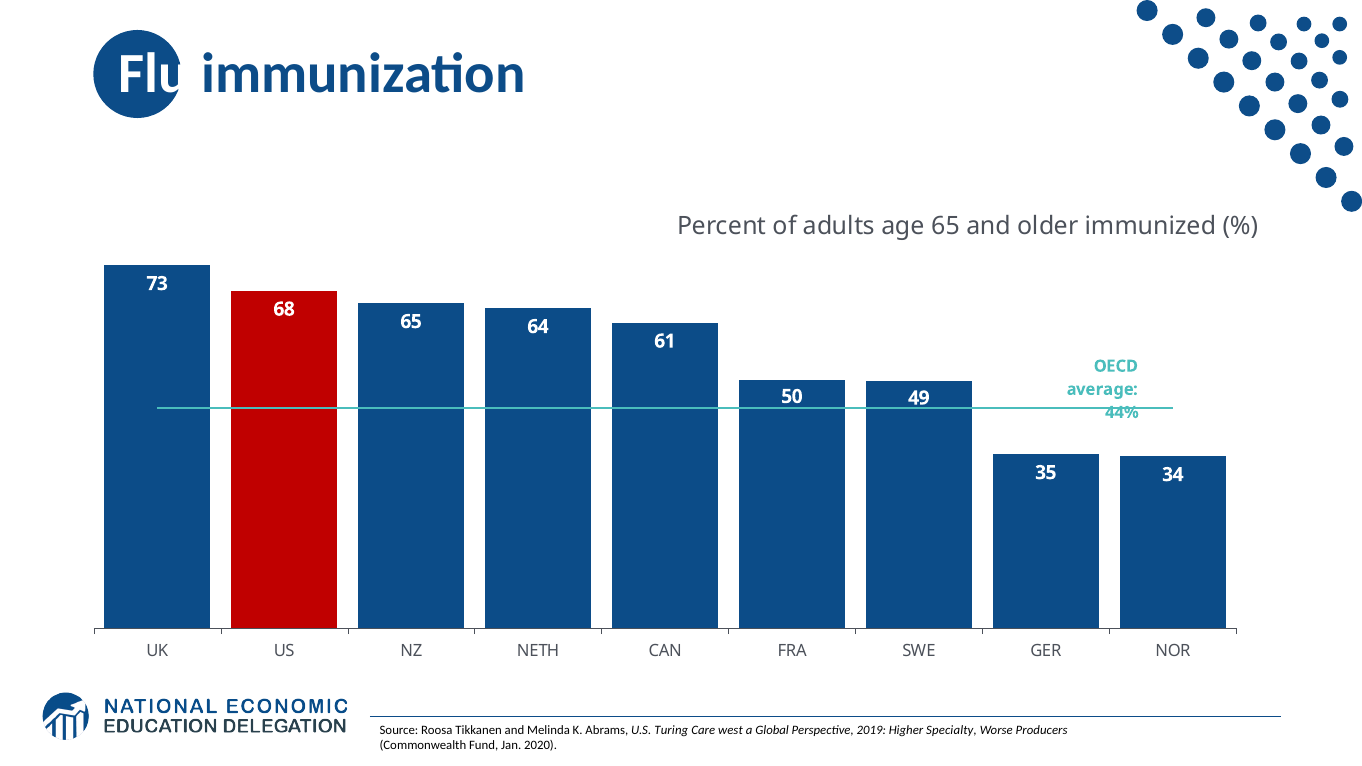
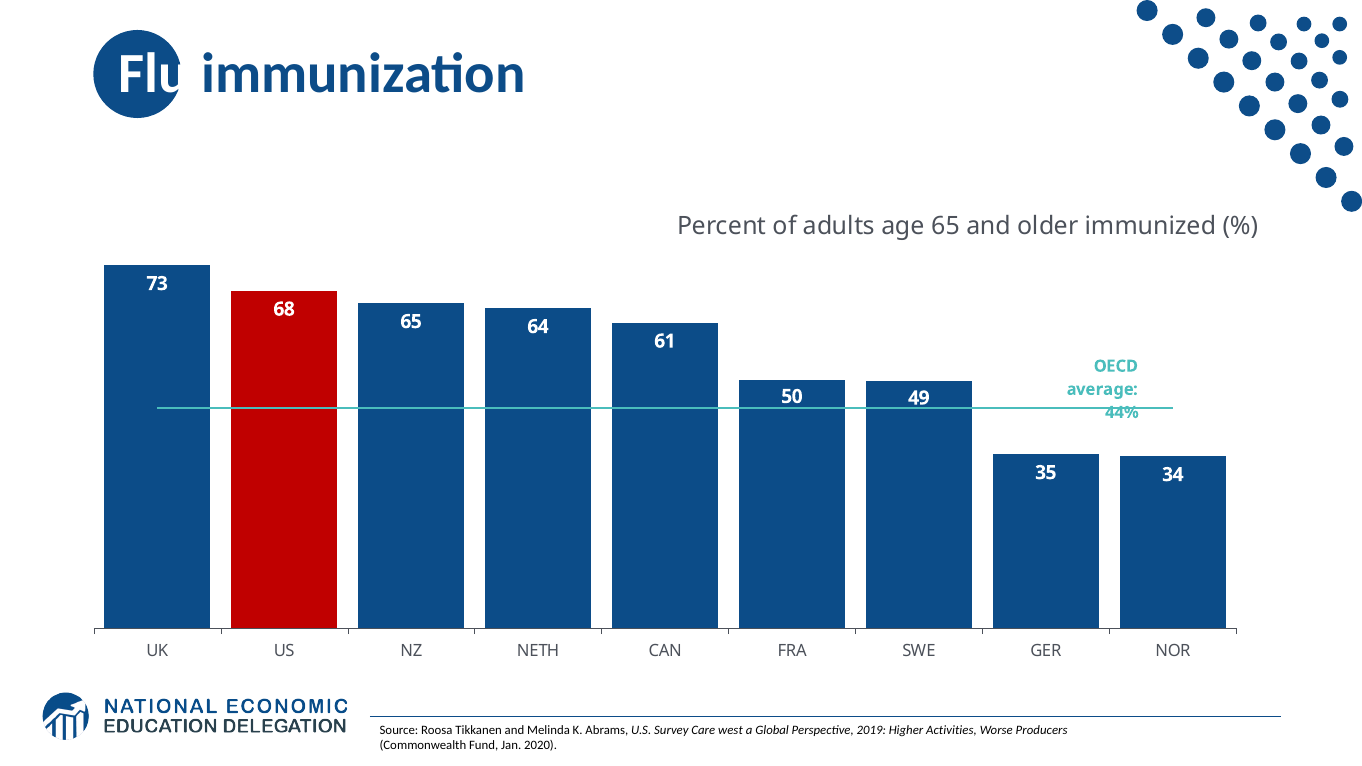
Turing: Turing -> Survey
Specialty: Specialty -> Activities
